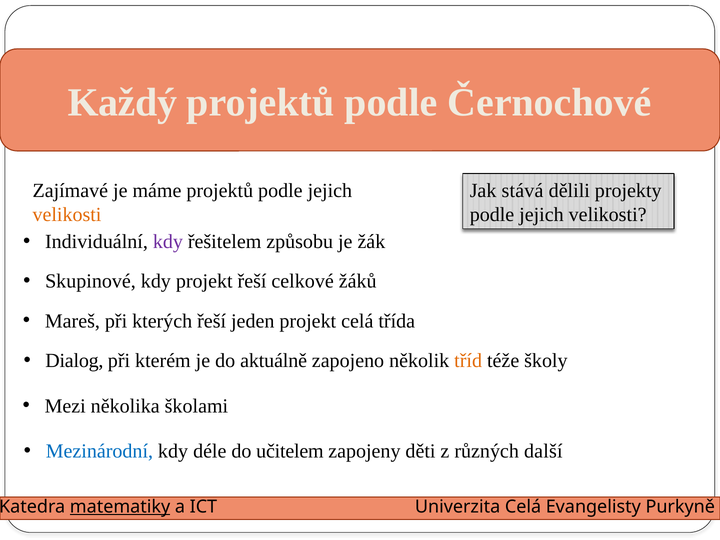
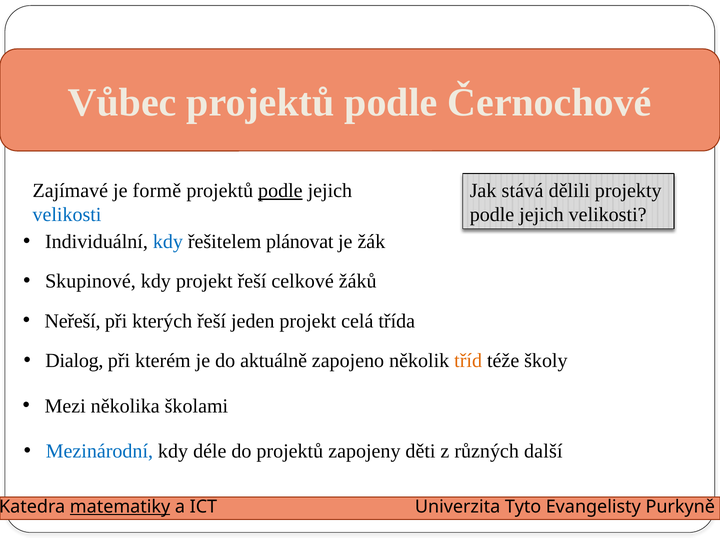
Každý: Každý -> Vůbec
máme: máme -> formě
podle at (280, 191) underline: none -> present
velikosti at (67, 215) colour: orange -> blue
kdy at (168, 242) colour: purple -> blue
způsobu: způsobu -> plánovat
Mareš: Mareš -> Neřeší
do učitelem: učitelem -> projektů
Univerzita Celá: Celá -> Tyto
